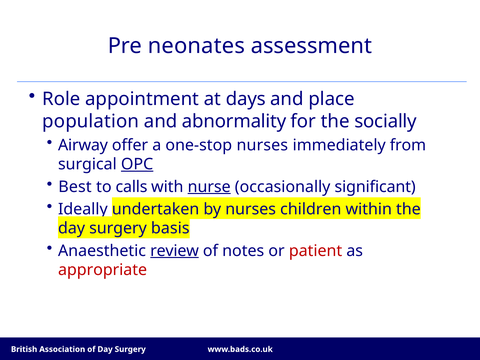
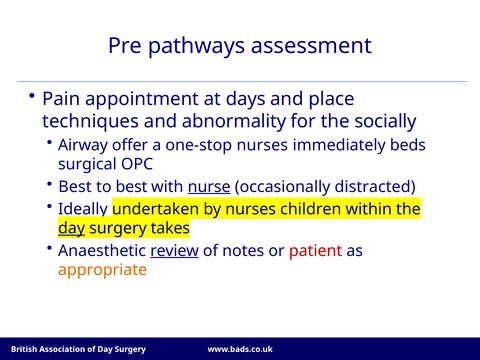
neonates: neonates -> pathways
Role: Role -> Pain
population: population -> techniques
from: from -> beds
OPC underline: present -> none
to calls: calls -> best
significant: significant -> distracted
day at (72, 228) underline: none -> present
basis: basis -> takes
appropriate colour: red -> orange
